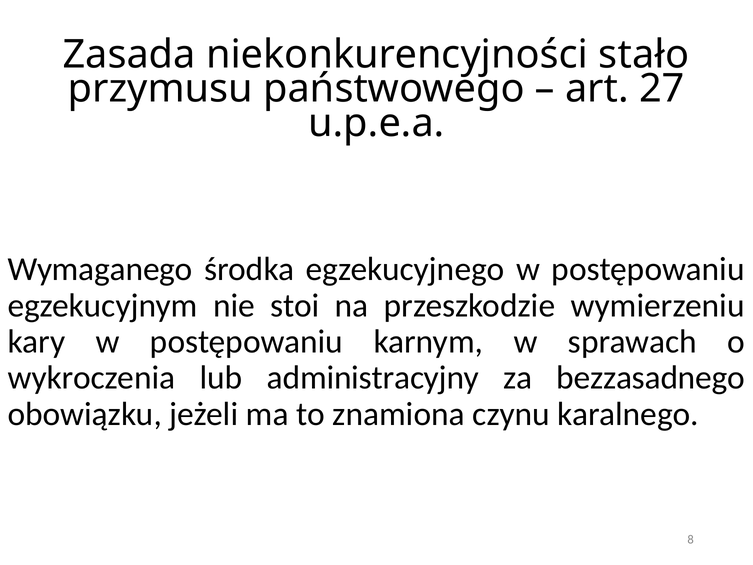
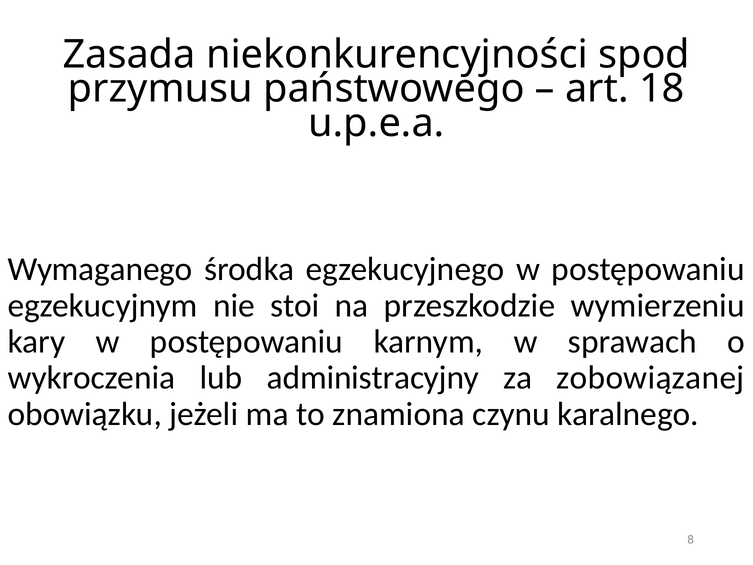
stało: stało -> spod
27: 27 -> 18
bezzasadnego: bezzasadnego -> zobowiązanej
